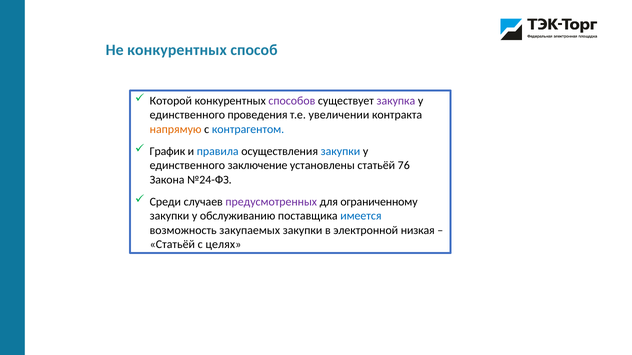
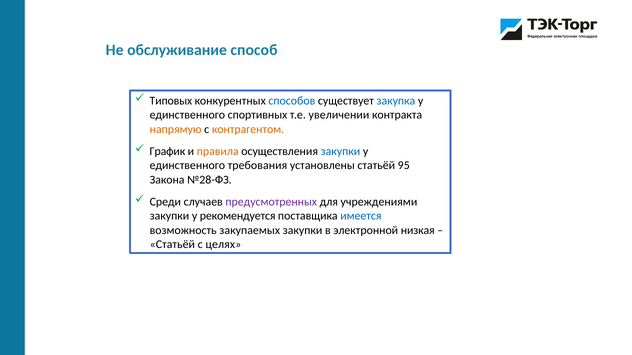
Не конкурентных: конкурентных -> обслуживание
Которой: Которой -> Типовых
способов colour: purple -> blue
закупка colour: purple -> blue
проведения: проведения -> спортивных
контрагентом colour: blue -> orange
правила colour: blue -> orange
заключение: заключение -> требования
76: 76 -> 95
№24-ФЗ: №24-ФЗ -> №28-ФЗ
ограниченному: ограниченному -> учреждениями
обслуживанию: обслуживанию -> рекомендуется
